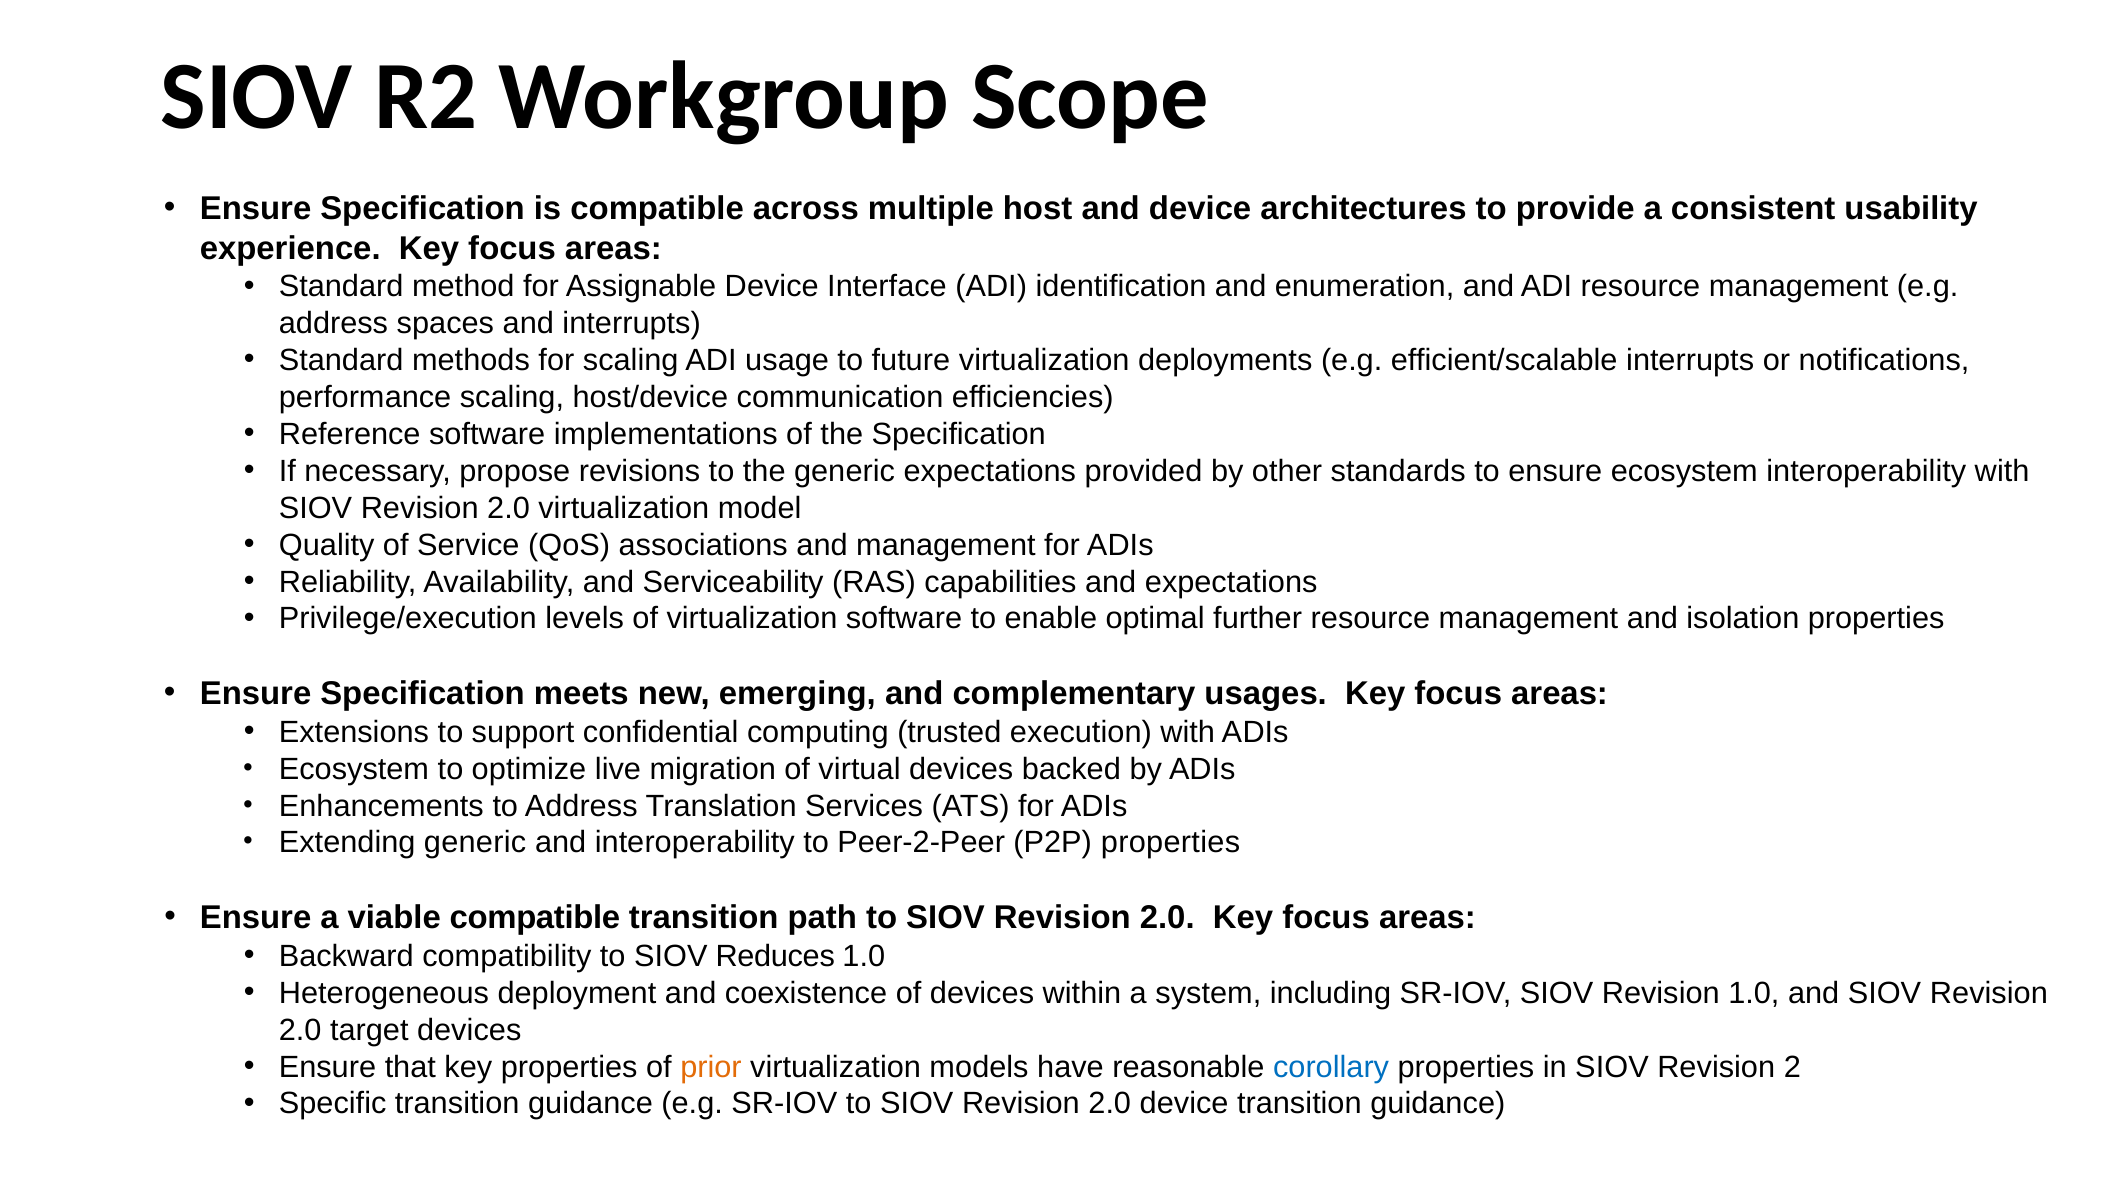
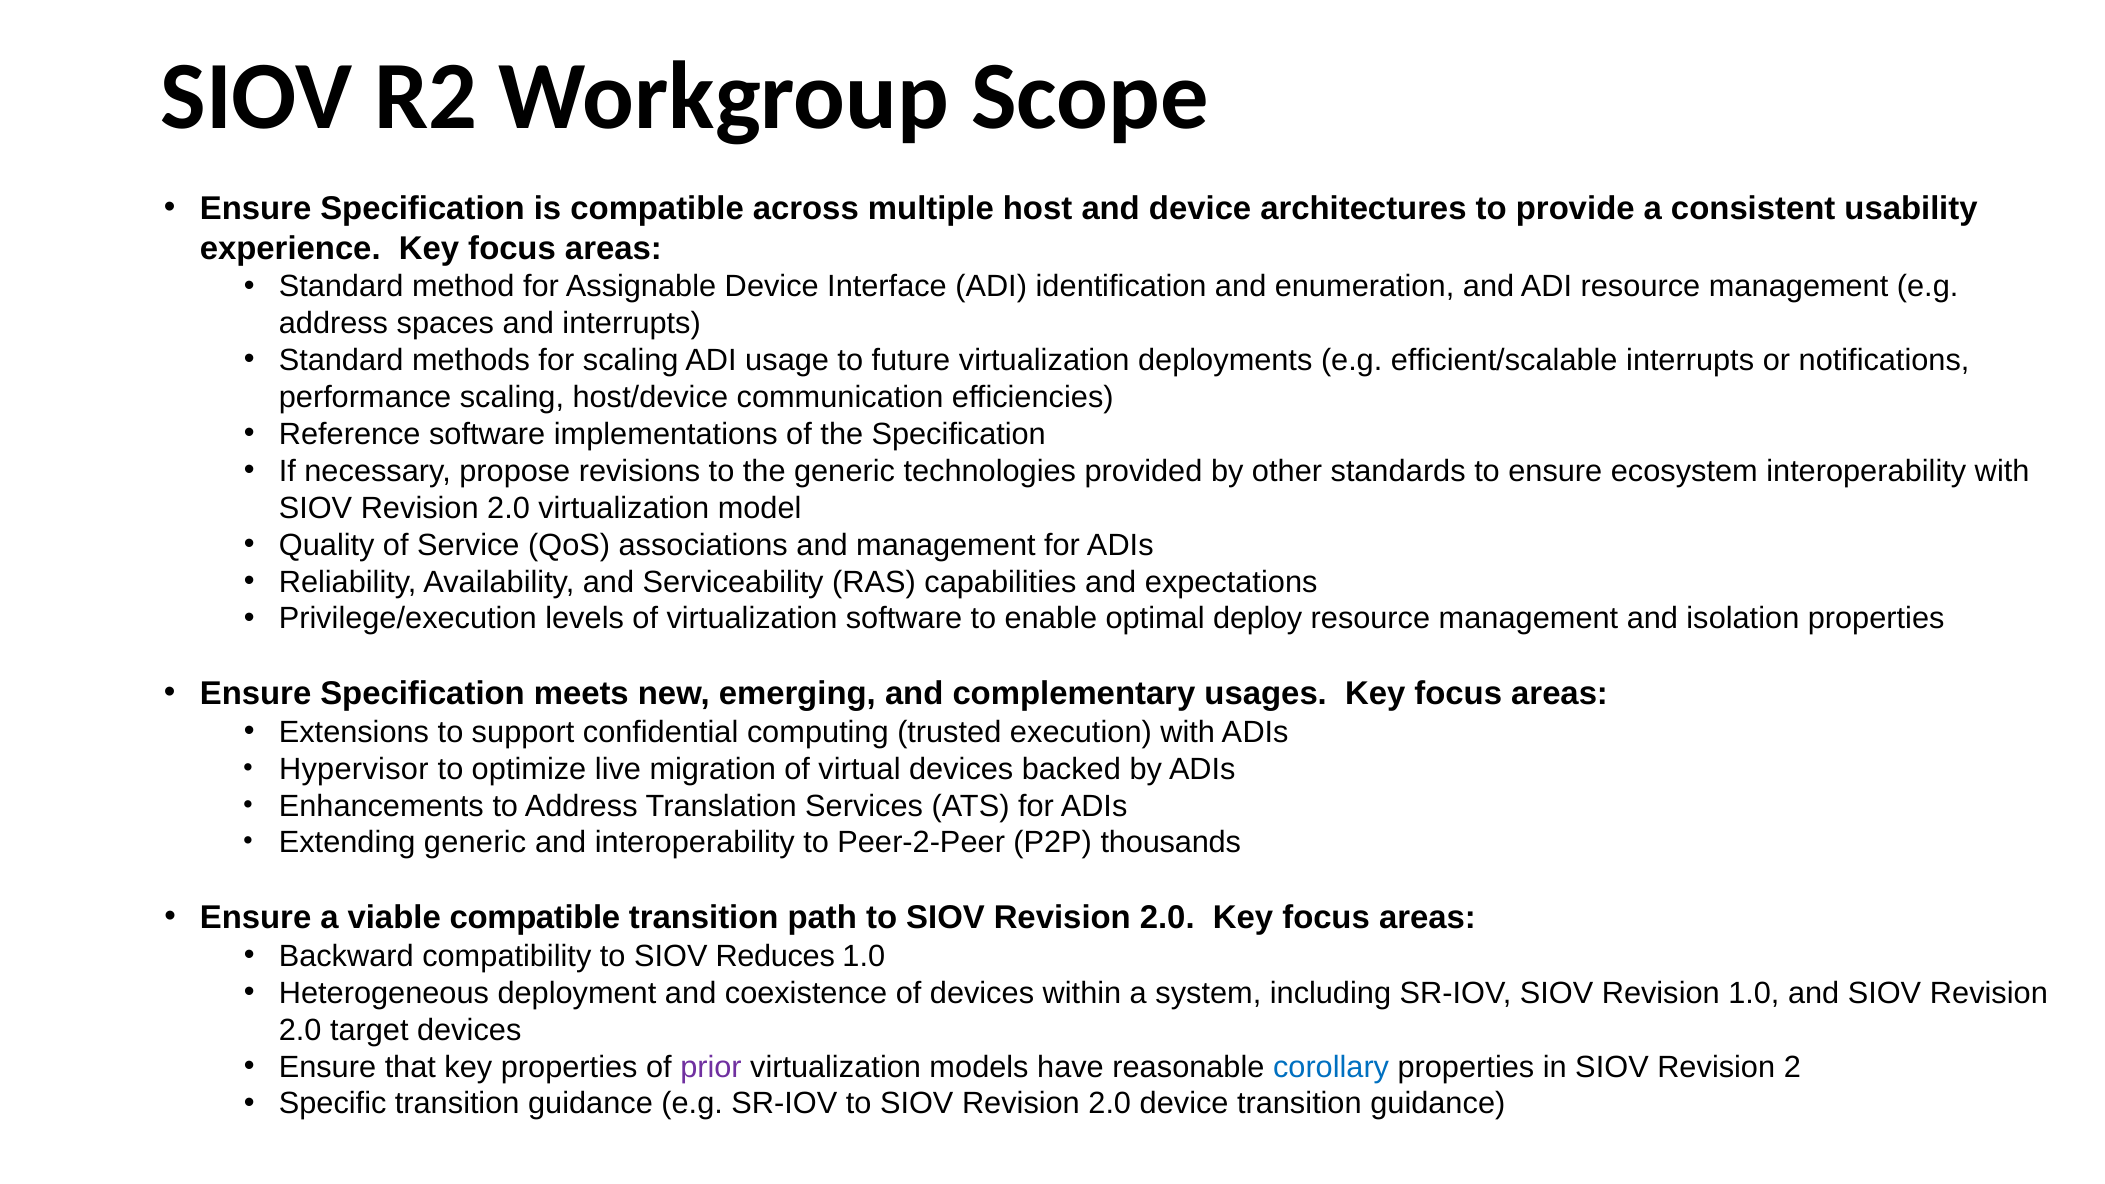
generic expectations: expectations -> technologies
further: further -> deploy
Ecosystem at (354, 769): Ecosystem -> Hypervisor
P2P properties: properties -> thousands
prior colour: orange -> purple
